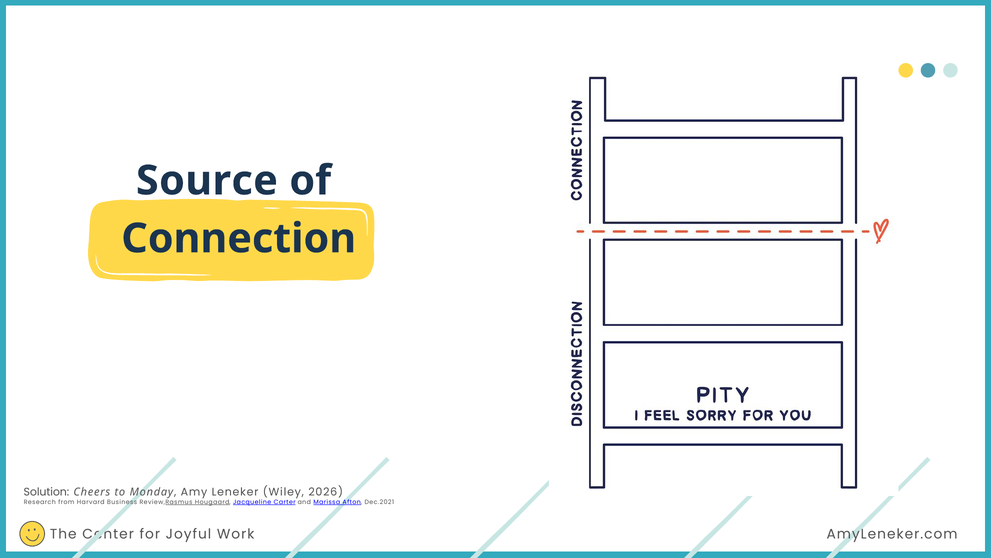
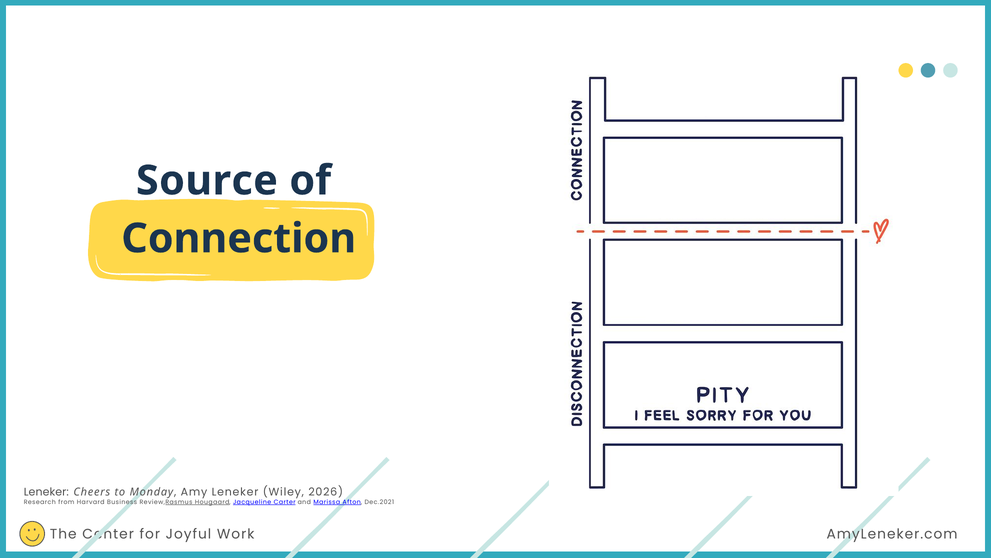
Solution at (46, 492): Solution -> Leneker
